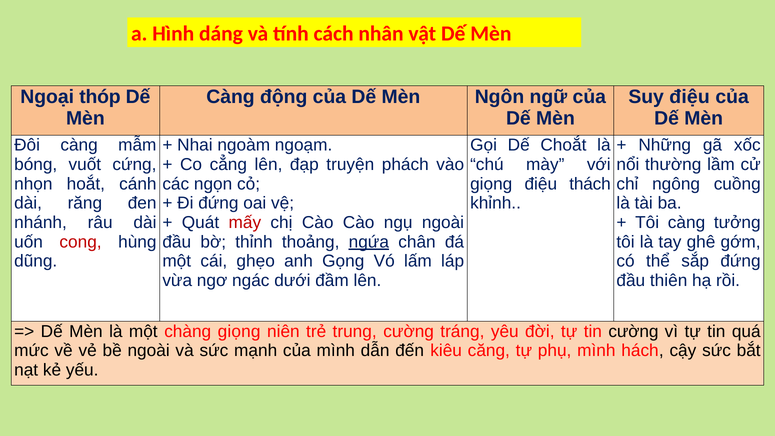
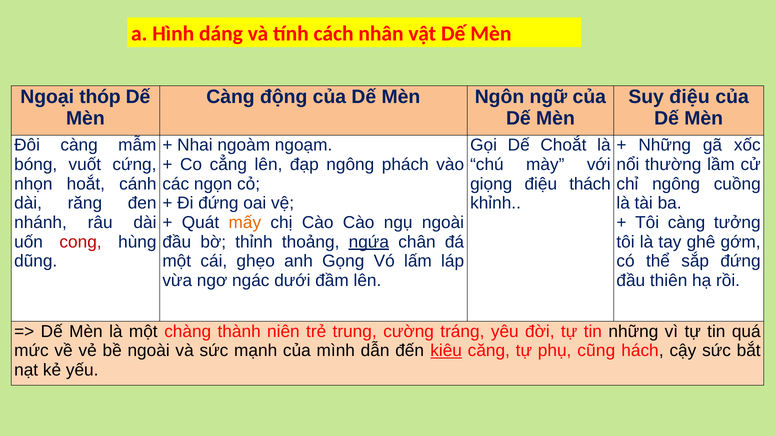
đạp truyện: truyện -> ngông
mấy colour: red -> orange
chàng giọng: giọng -> thành
tin cường: cường -> những
kiêu underline: none -> present
phụ mình: mình -> cũng
